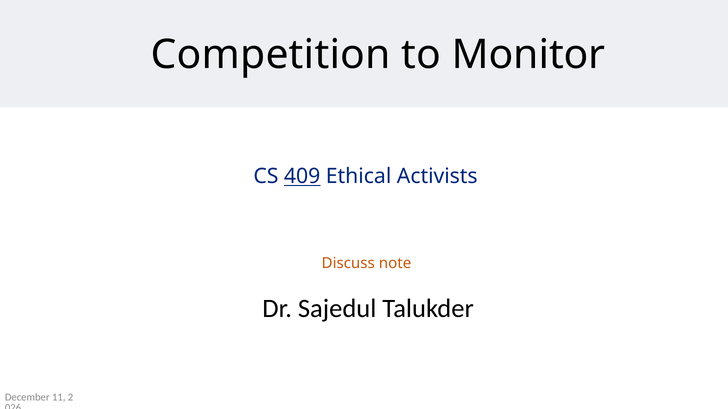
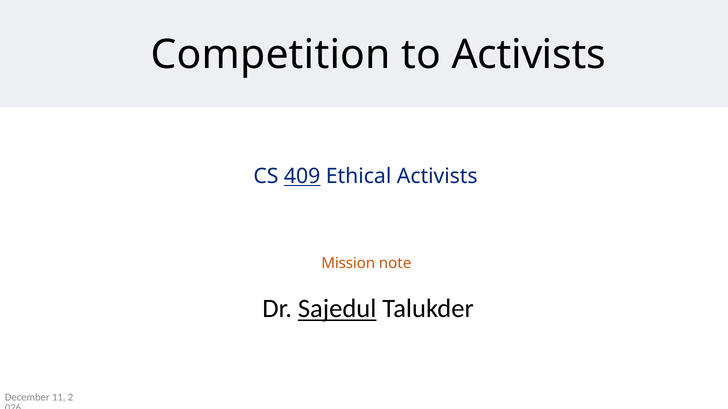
to Monitor: Monitor -> Activists
Discuss: Discuss -> Mission
Sajedul underline: none -> present
